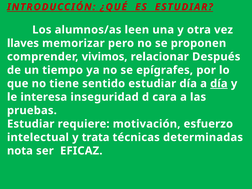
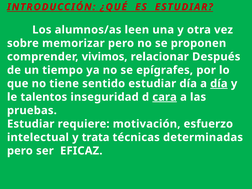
llaves: llaves -> sobre
interesa: interesa -> talentos
cara underline: none -> present
nota at (20, 151): nota -> pero
